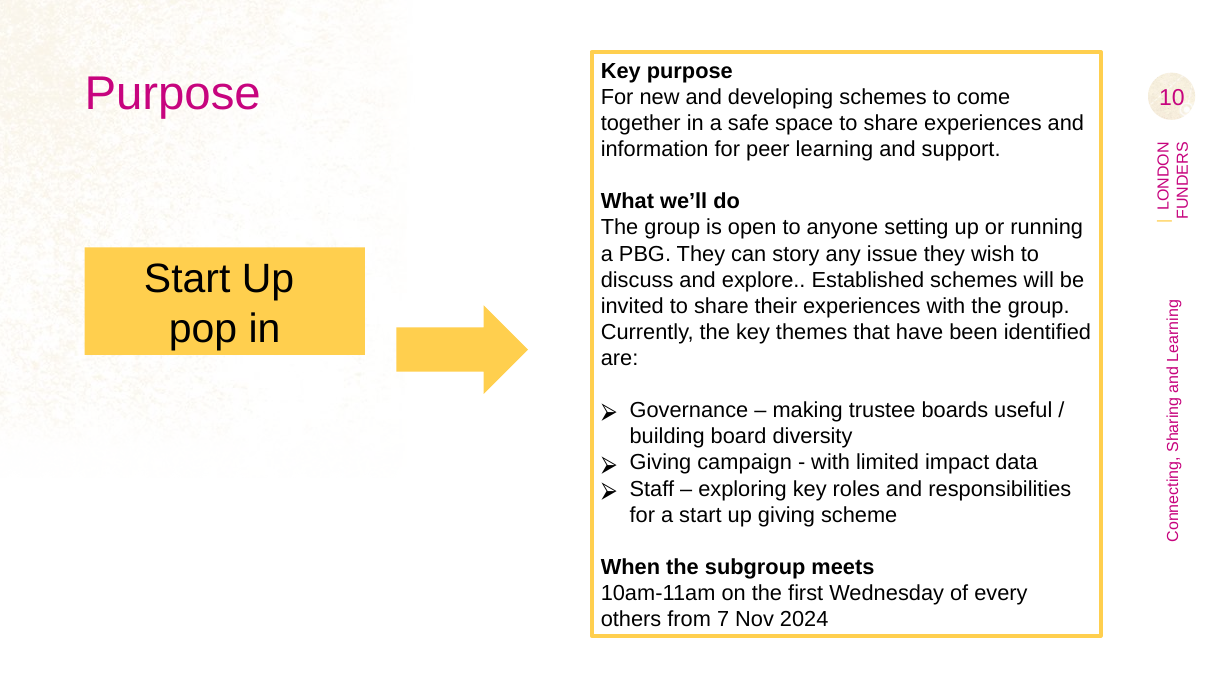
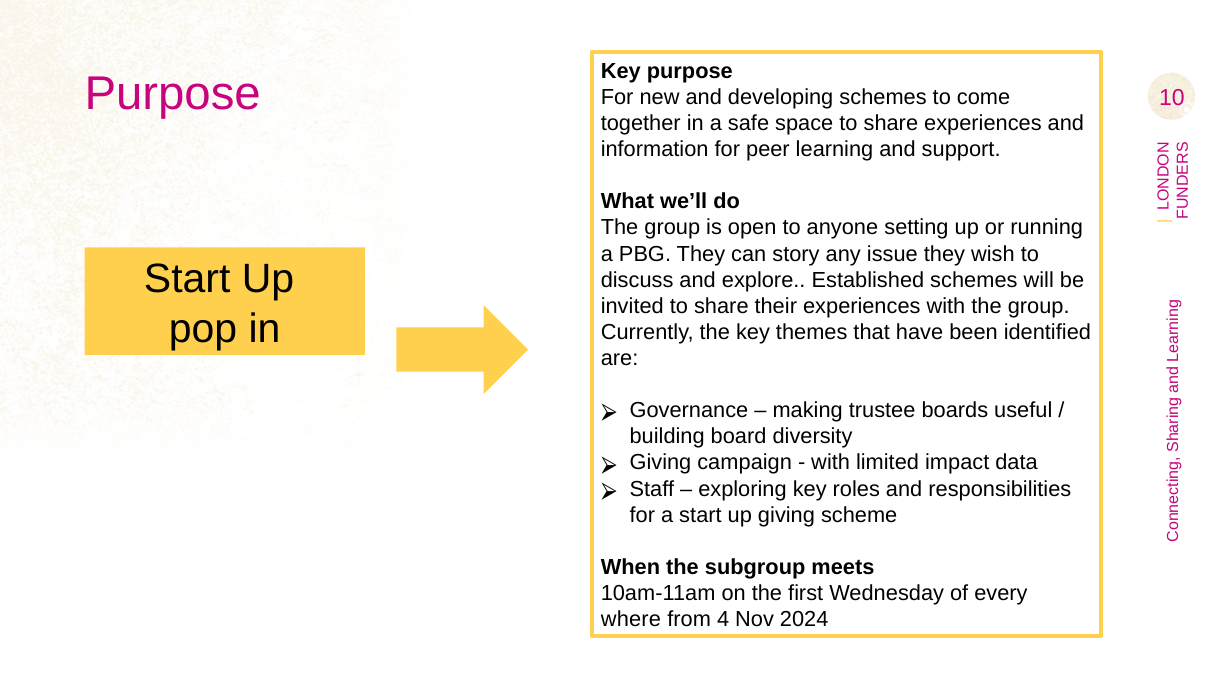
others: others -> where
7: 7 -> 4
